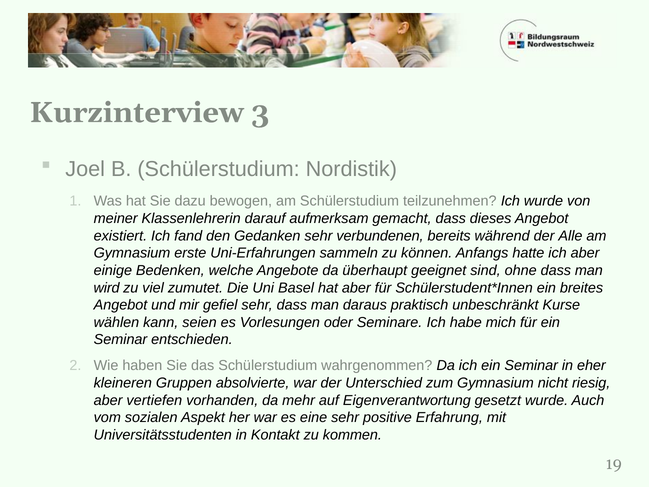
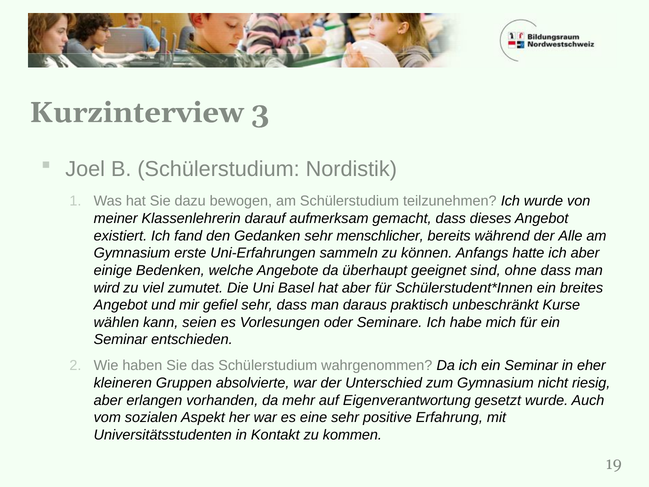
verbundenen: verbundenen -> menschlicher
vertiefen: vertiefen -> erlangen
